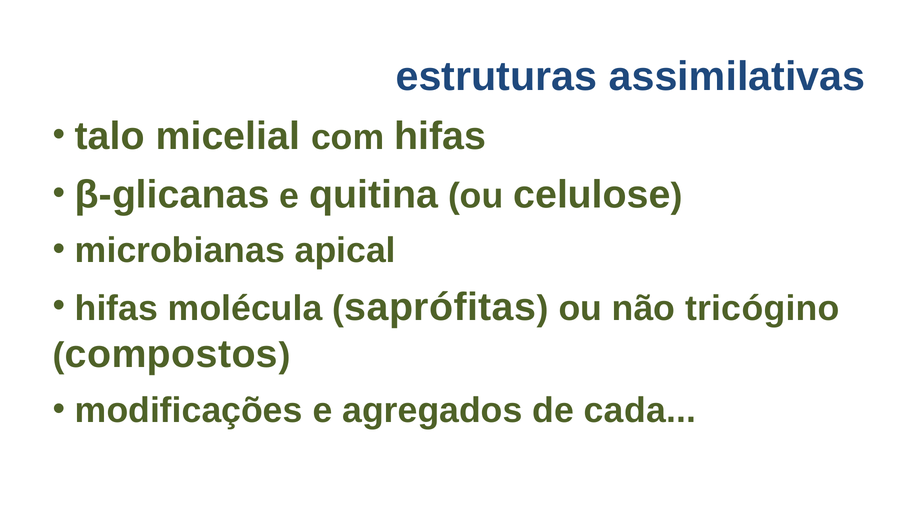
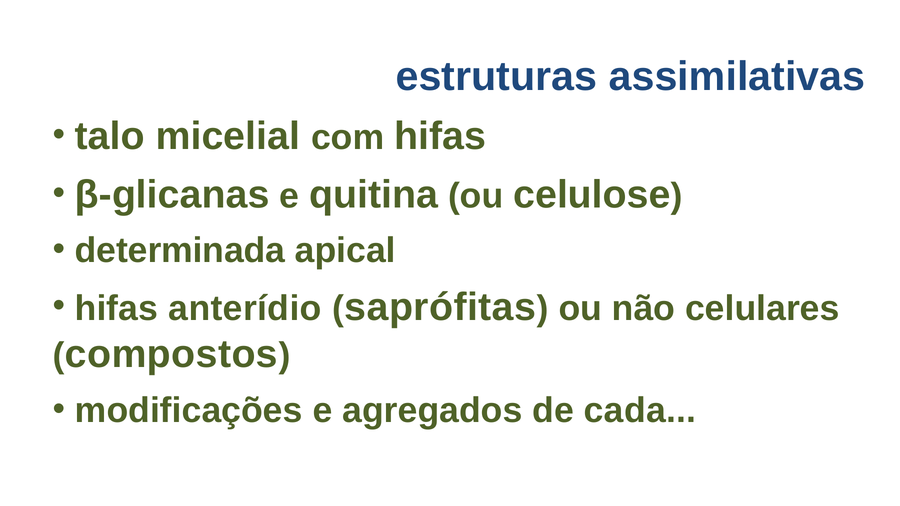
microbianas: microbianas -> determinada
molécula: molécula -> anterídio
tricógino: tricógino -> celulares
